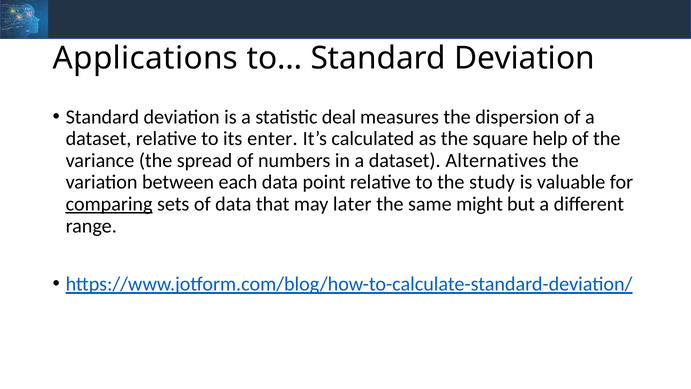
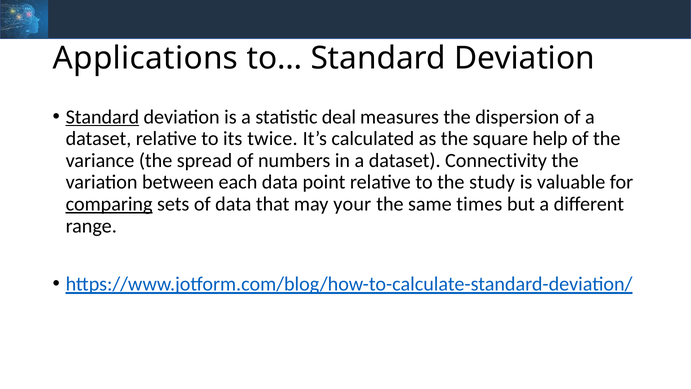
Standard at (102, 117) underline: none -> present
enter: enter -> twice
Alternatives: Alternatives -> Connectivity
later: later -> your
might: might -> times
